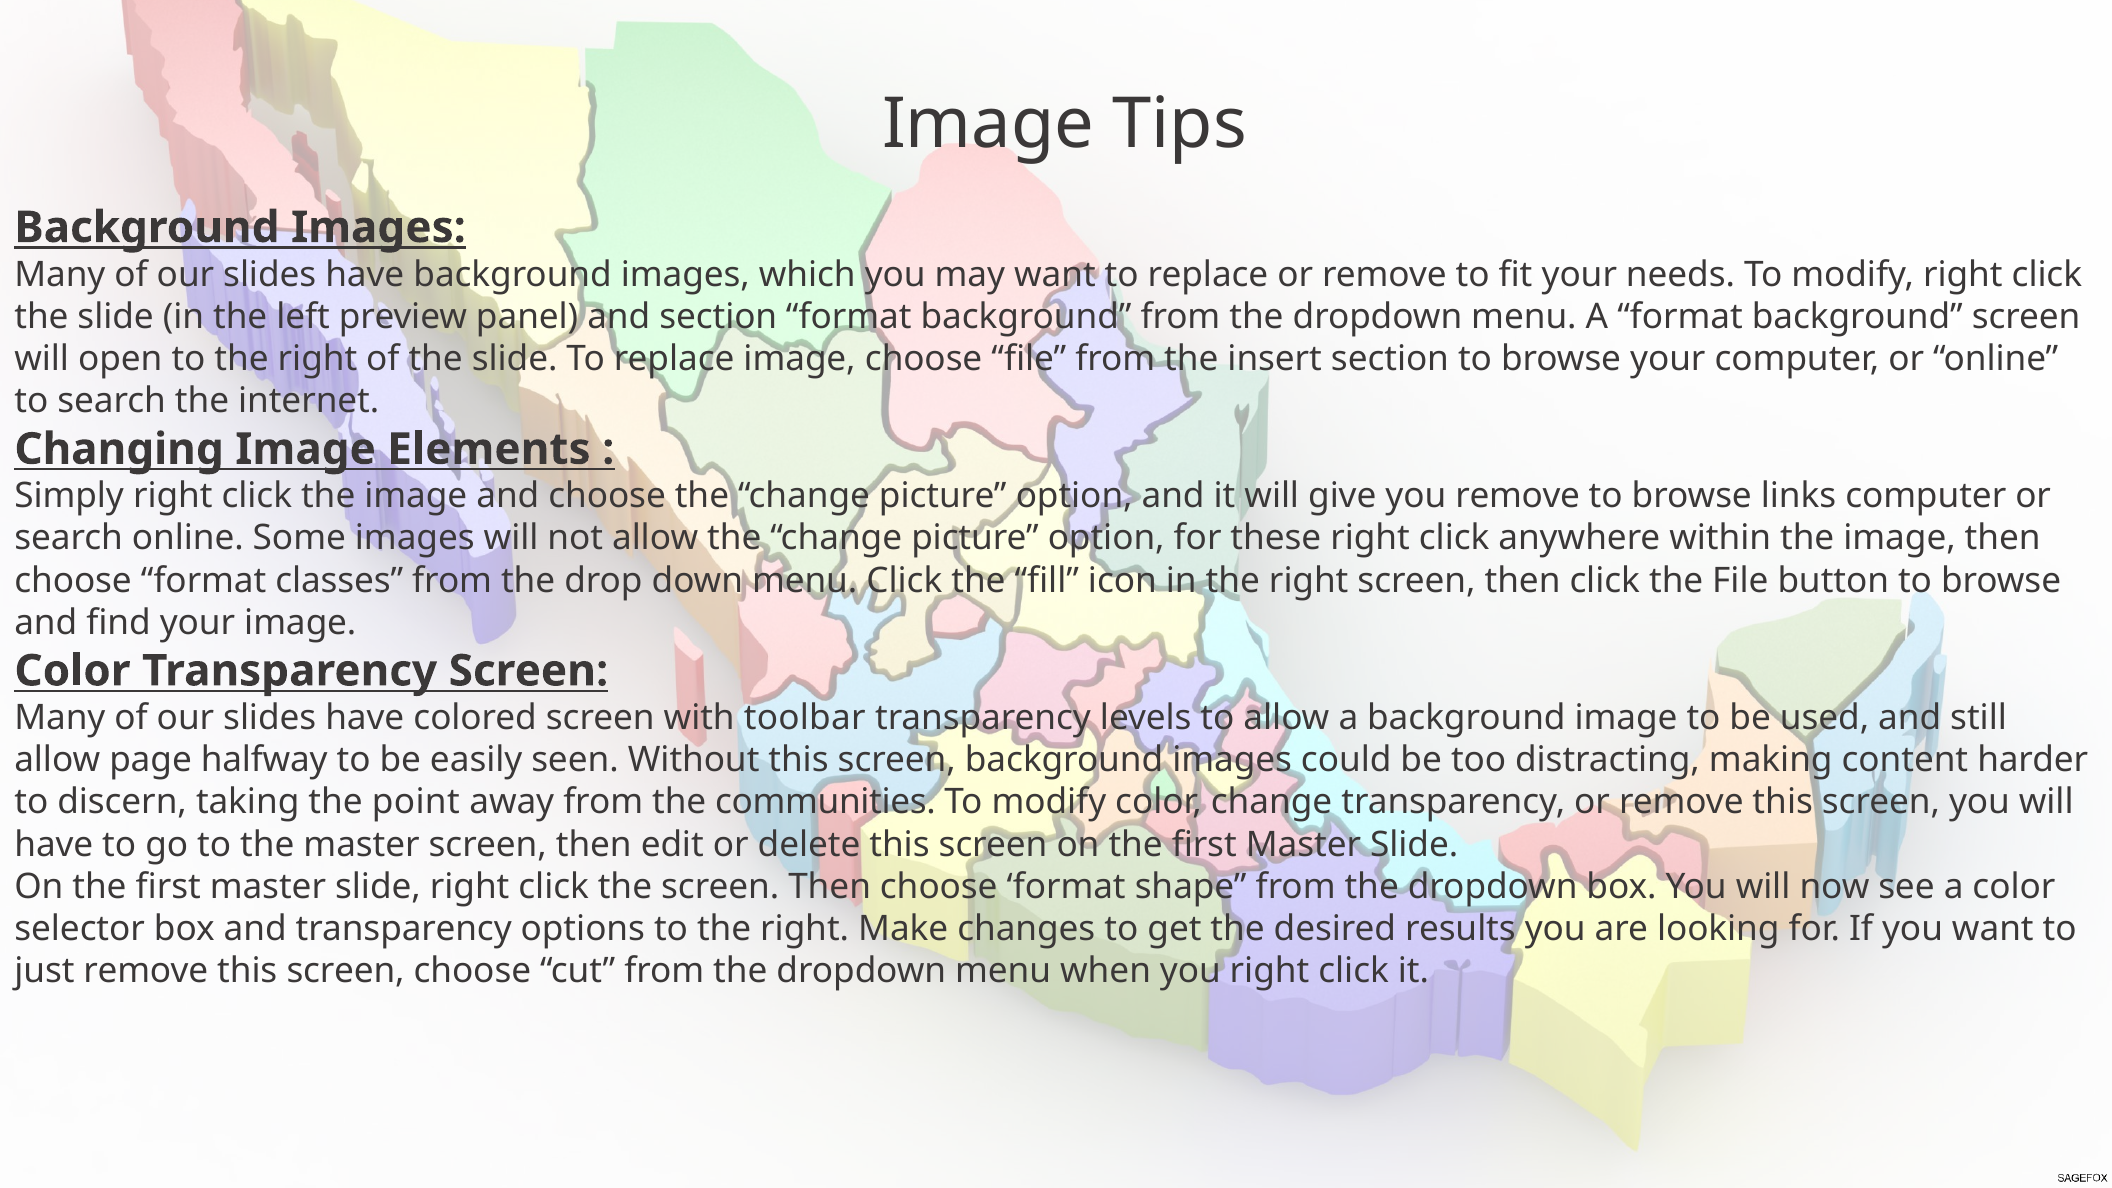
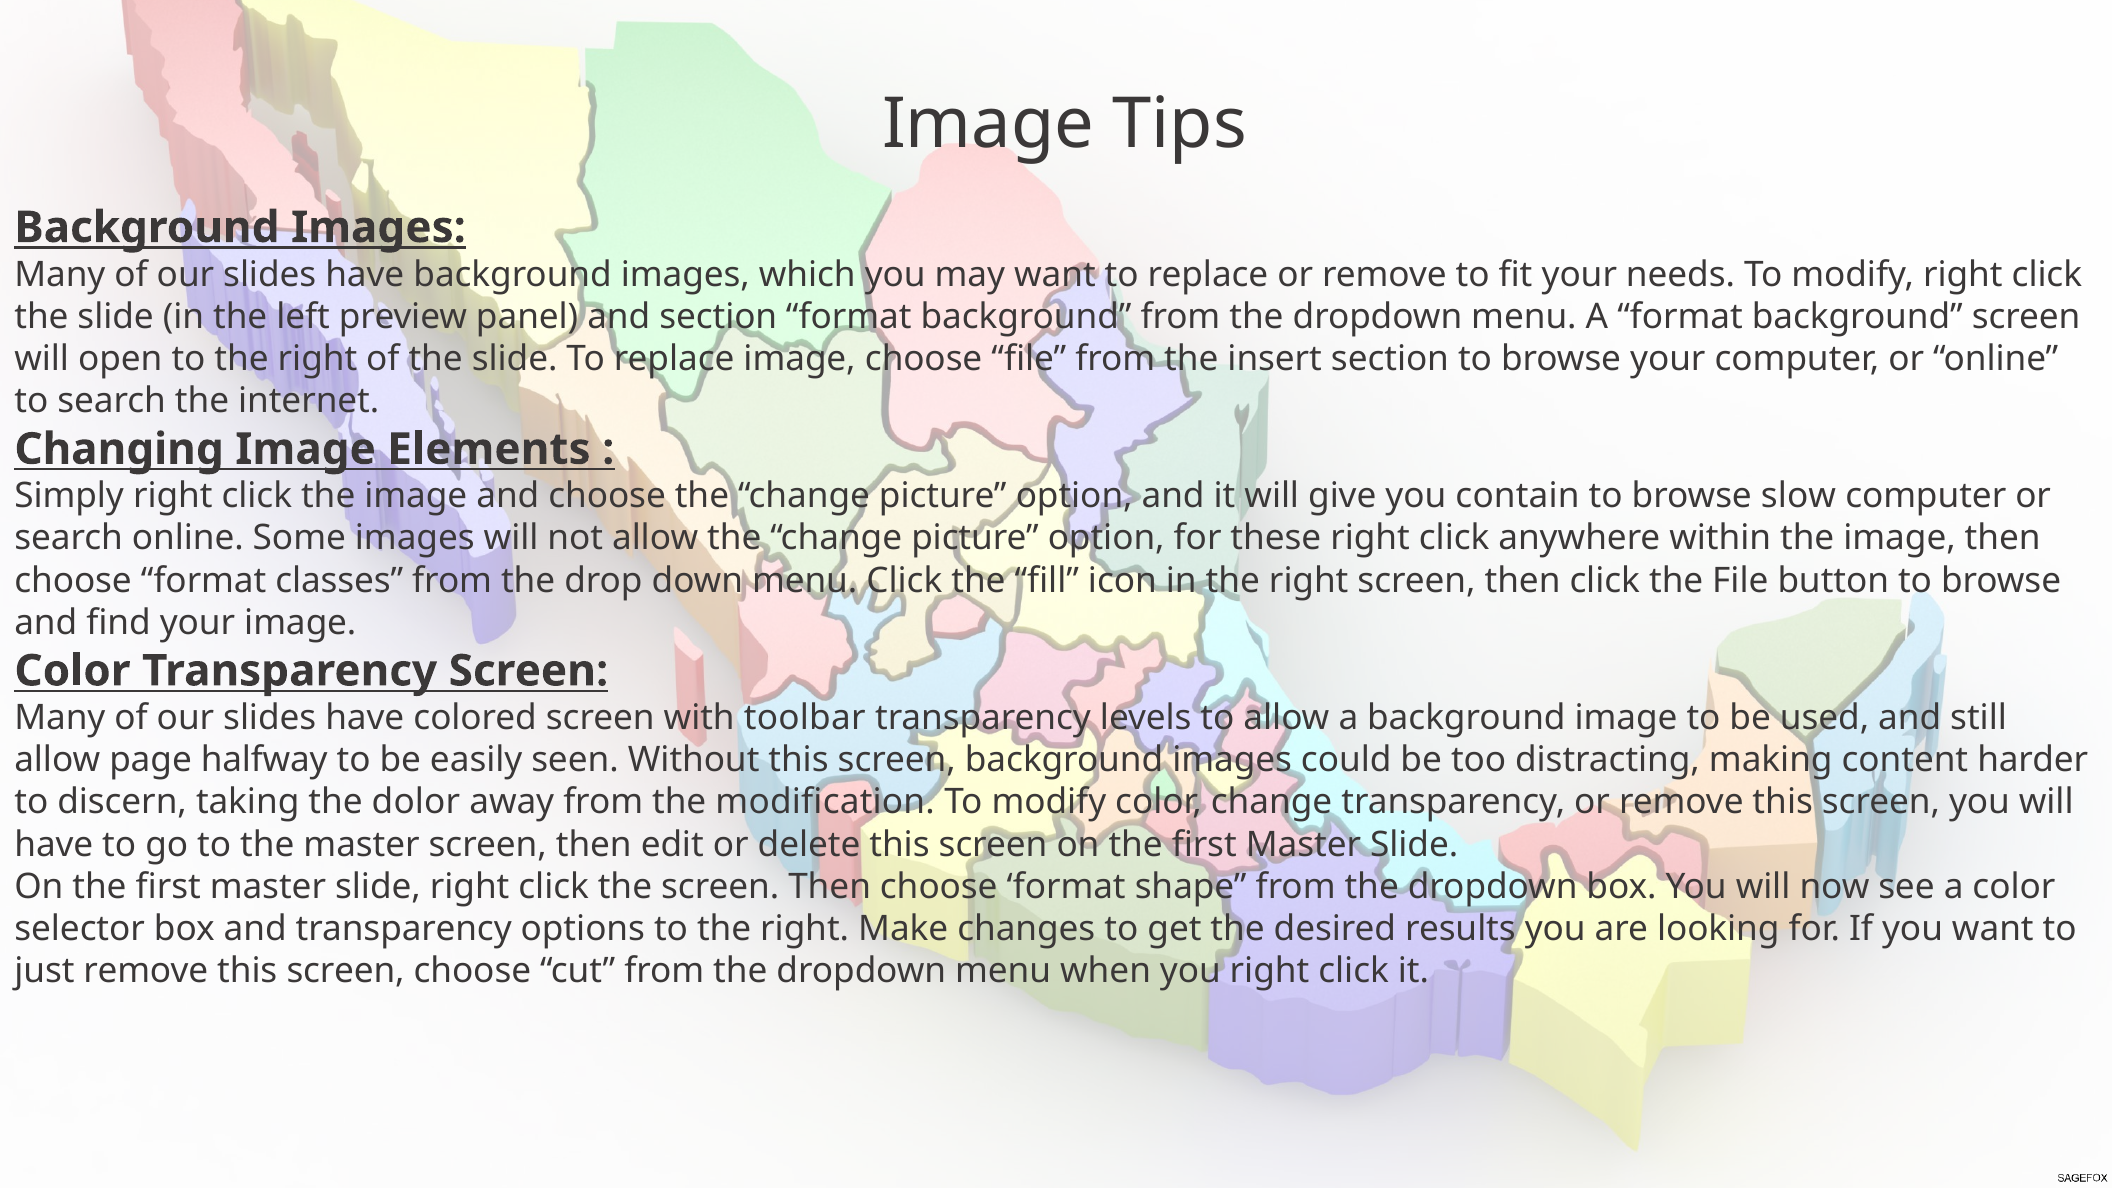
you remove: remove -> contain
links: links -> slow
point: point -> dolor
communities: communities -> modification
